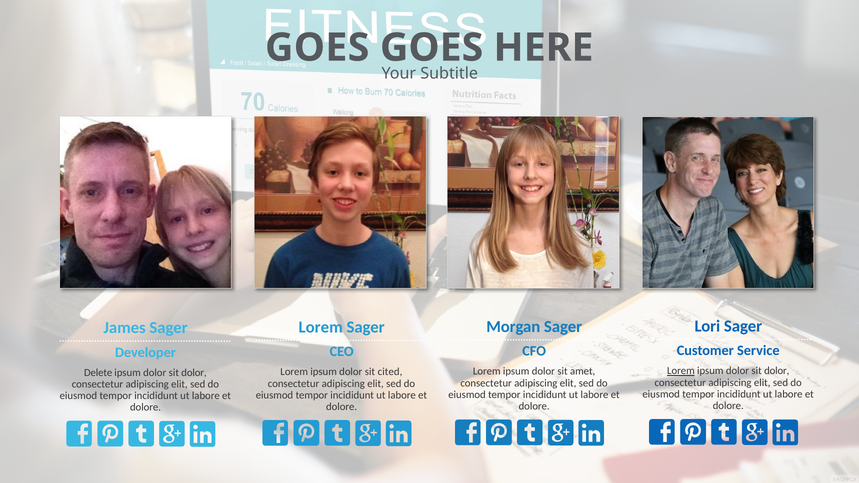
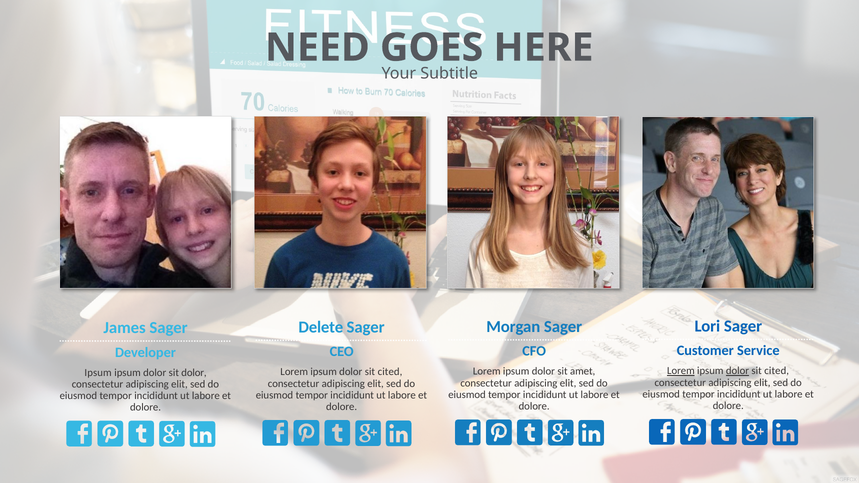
GOES at (317, 48): GOES -> NEED
Lorem at (321, 327): Lorem -> Delete
dolor at (737, 371) underline: none -> present
dolor at (777, 371): dolor -> cited
Delete at (98, 373): Delete -> Ipsum
